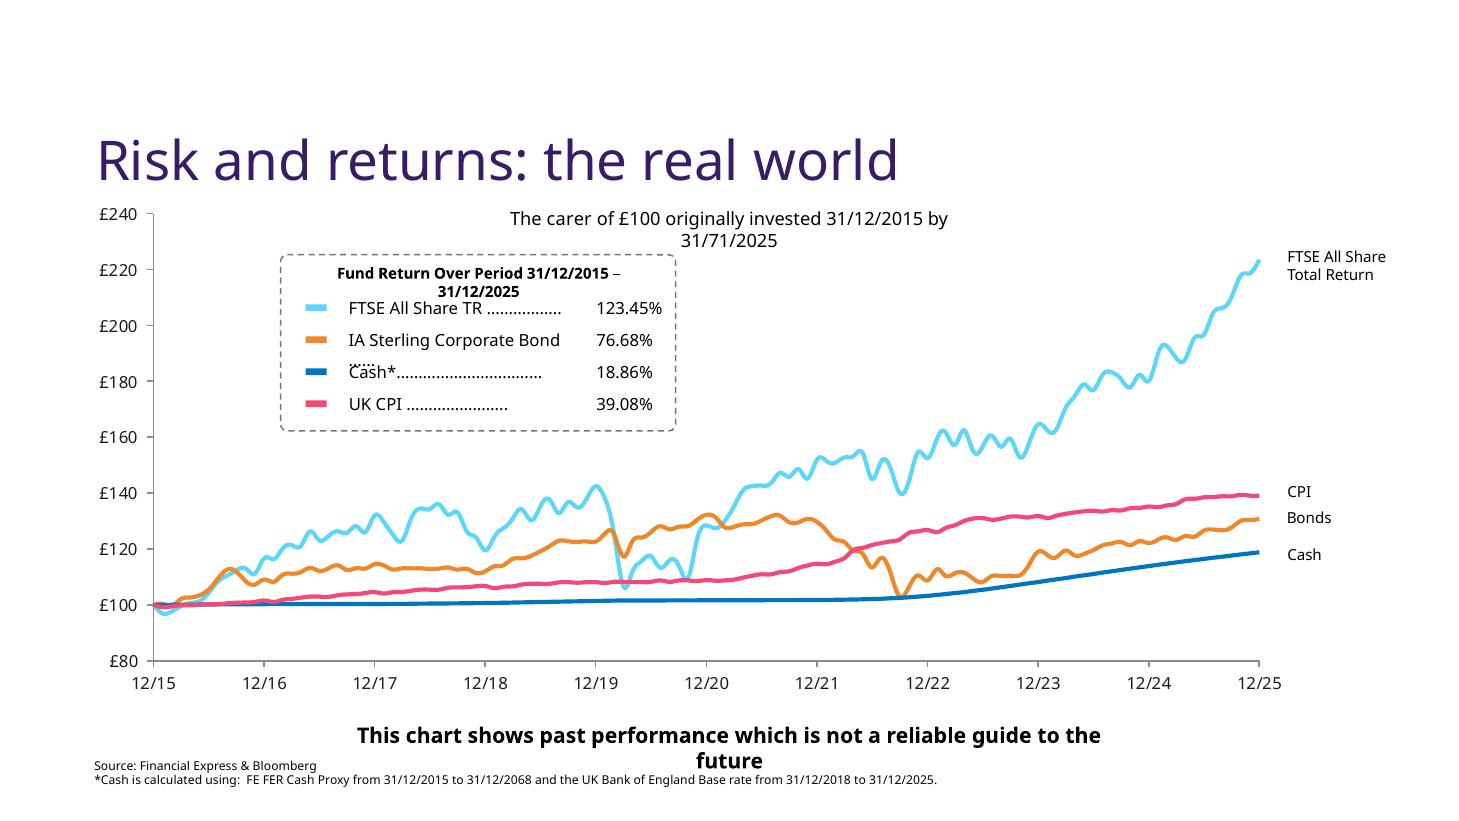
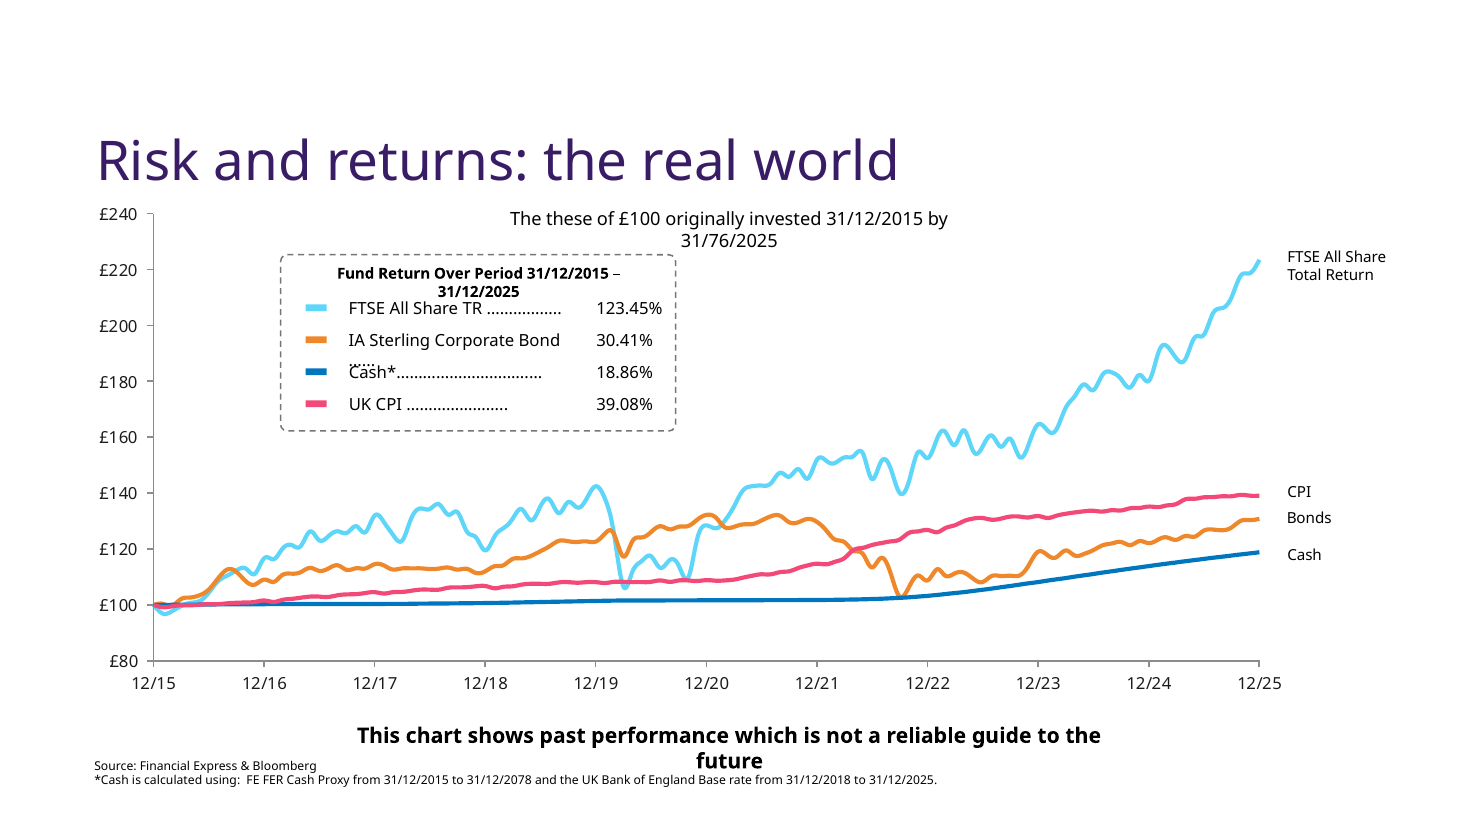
carer: carer -> these
31/71/2025: 31/71/2025 -> 31/76/2025
76.68%: 76.68% -> 30.41%
31/12/2068: 31/12/2068 -> 31/12/2078
